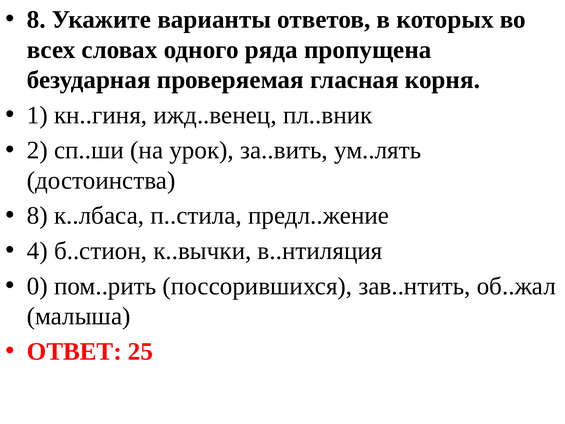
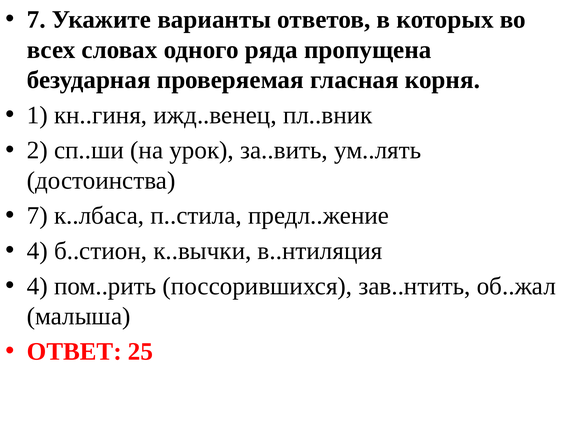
8 at (36, 20): 8 -> 7
8 at (37, 216): 8 -> 7
0 at (37, 286): 0 -> 4
